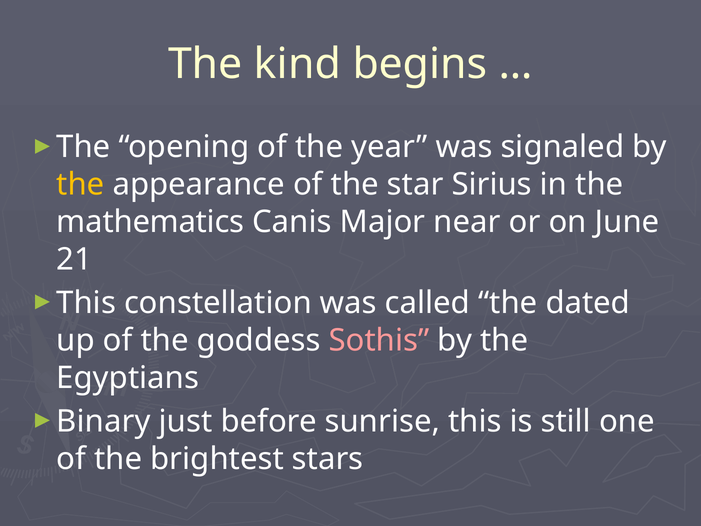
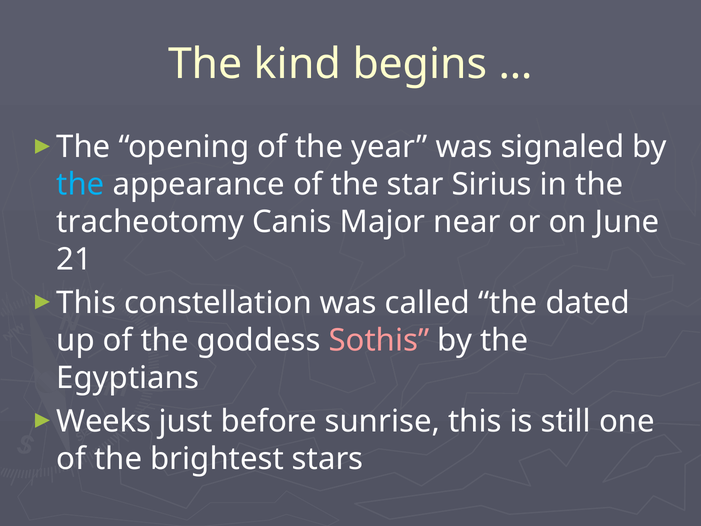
the at (80, 184) colour: yellow -> light blue
mathematics: mathematics -> tracheotomy
Binary: Binary -> Weeks
